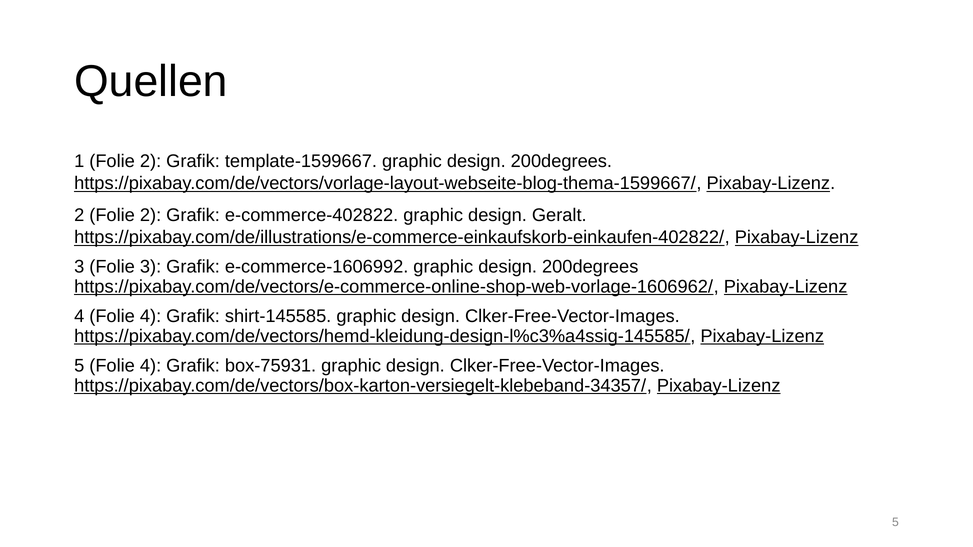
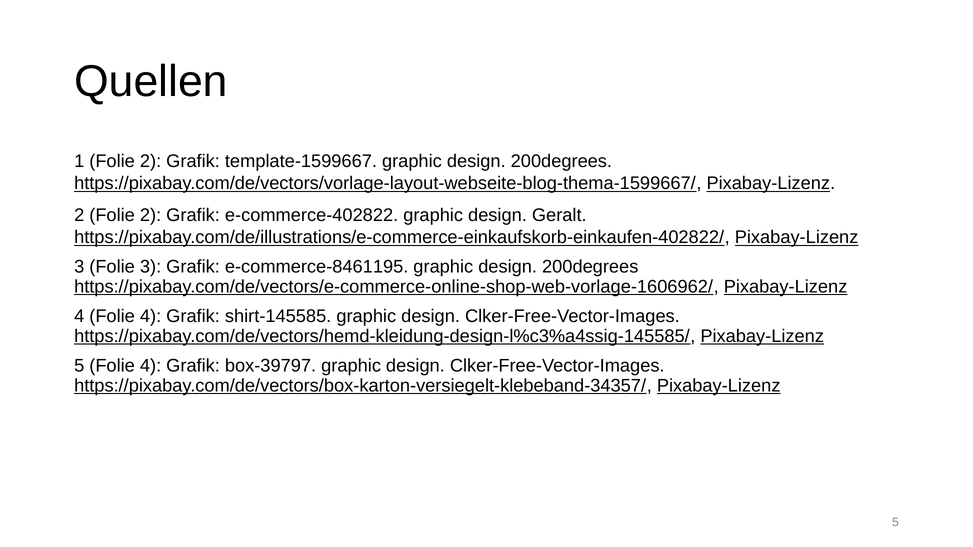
e-commerce-1606992: e-commerce-1606992 -> e-commerce-8461195
box-75931: box-75931 -> box-39797
